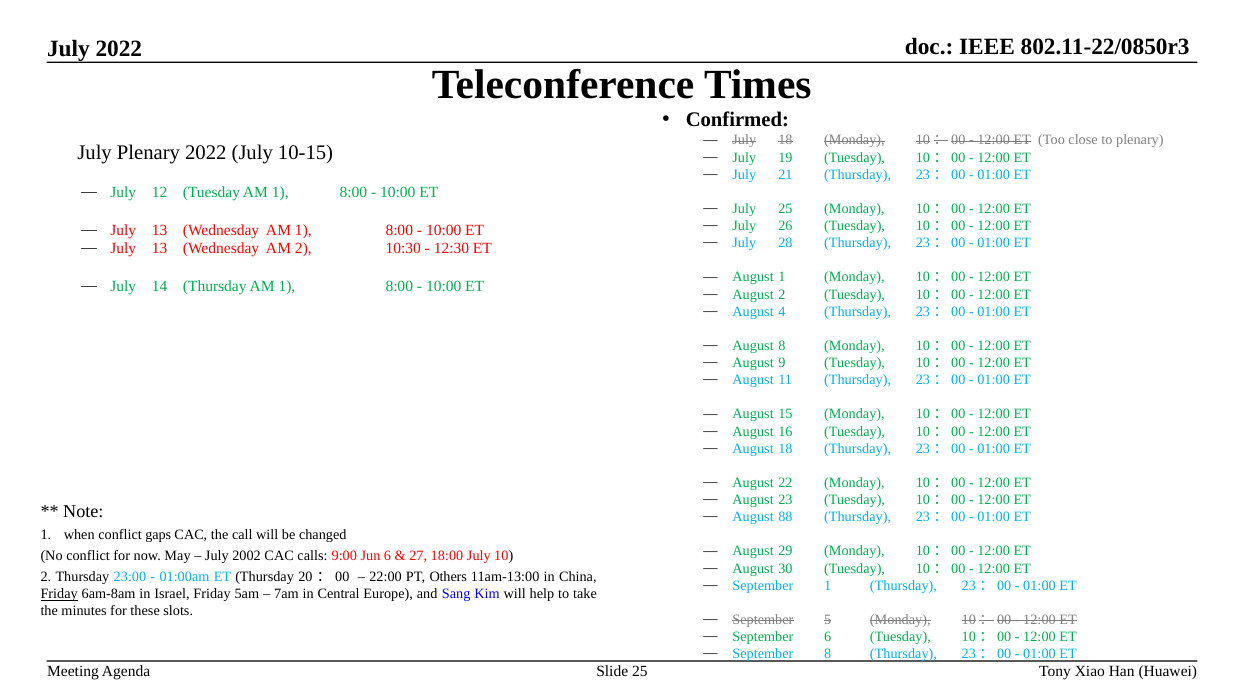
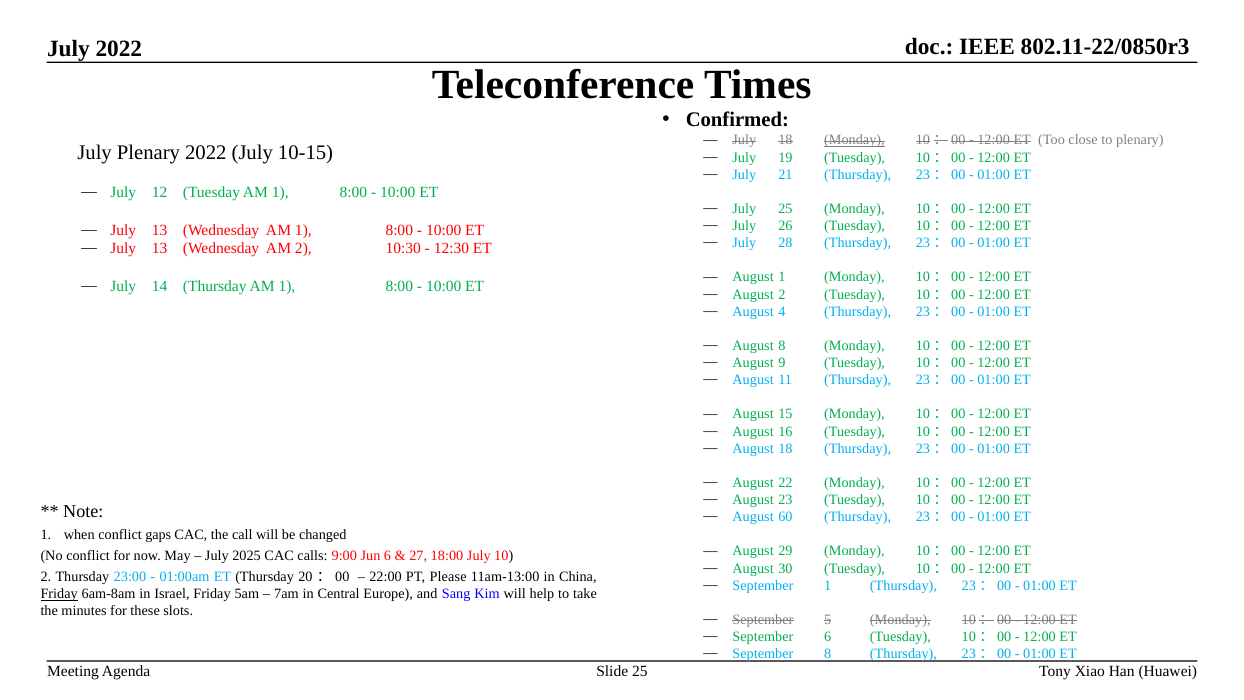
Monday at (854, 140) underline: none -> present
88: 88 -> 60
2002: 2002 -> 2025
Others: Others -> Please
